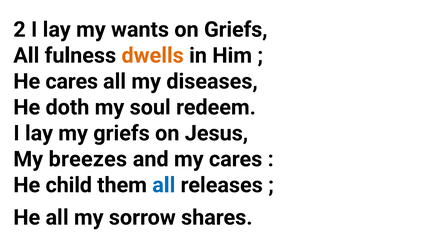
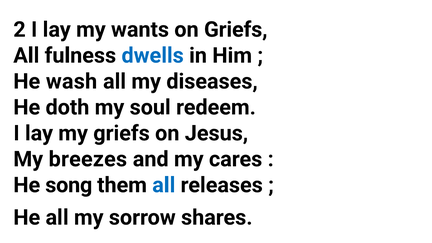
dwells colour: orange -> blue
He cares: cares -> wash
child: child -> song
